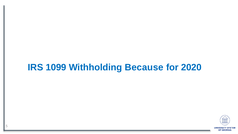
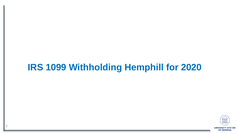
Because: Because -> Hemphill
